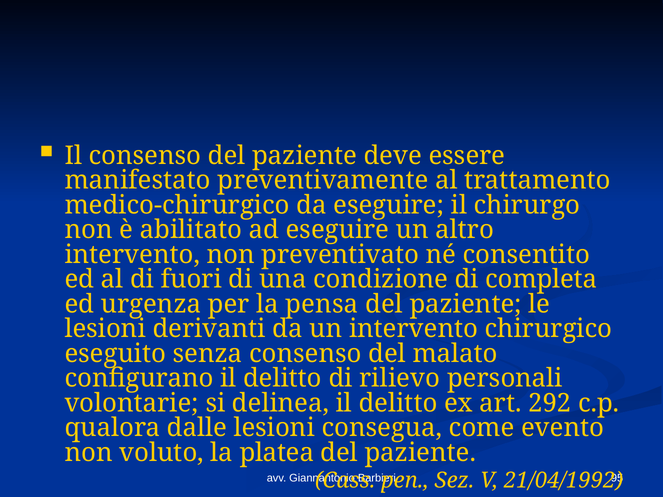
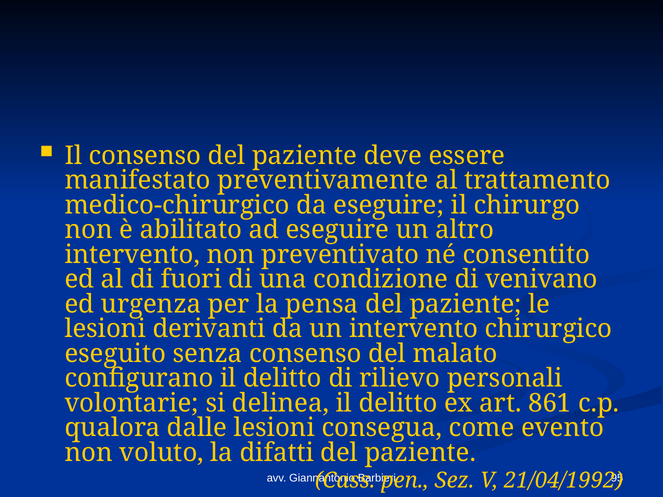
completa: completa -> venivano
292: 292 -> 861
platea: platea -> difatti
